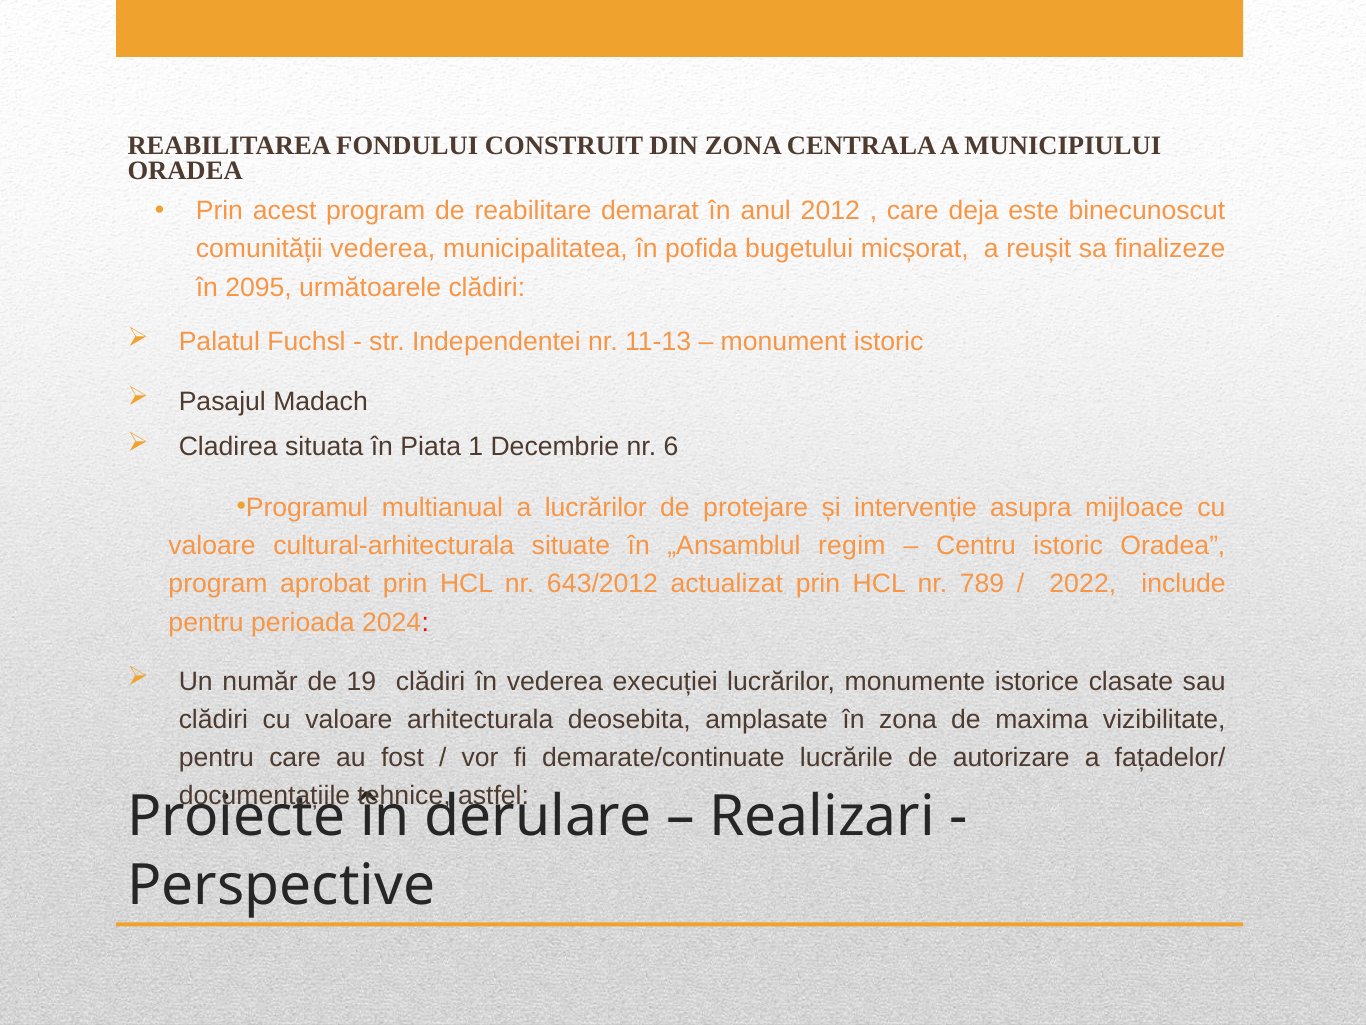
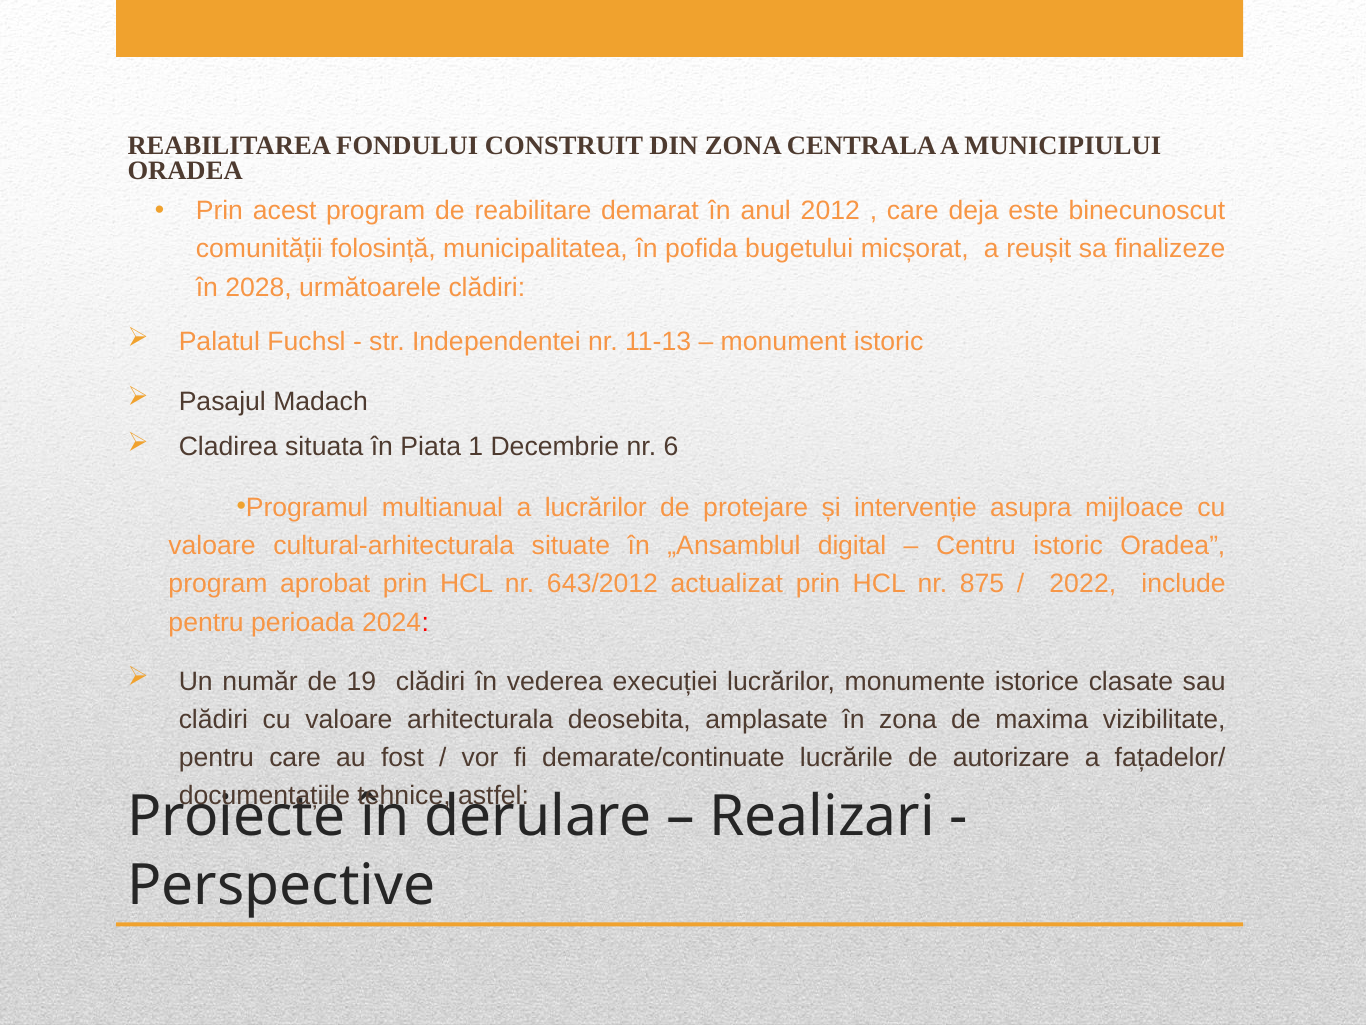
comunității vederea: vederea -> folosință
2095: 2095 -> 2028
regim: regim -> digital
789: 789 -> 875
